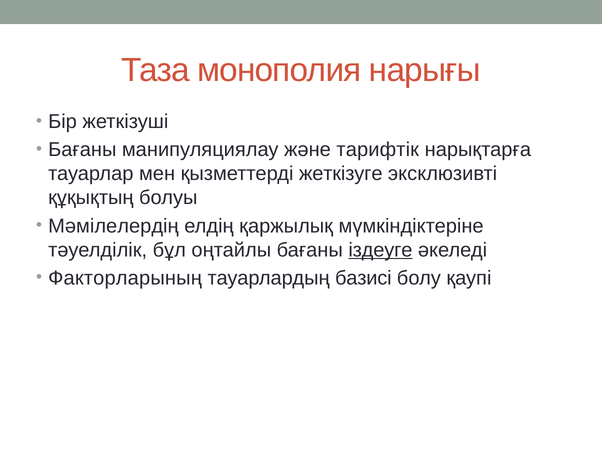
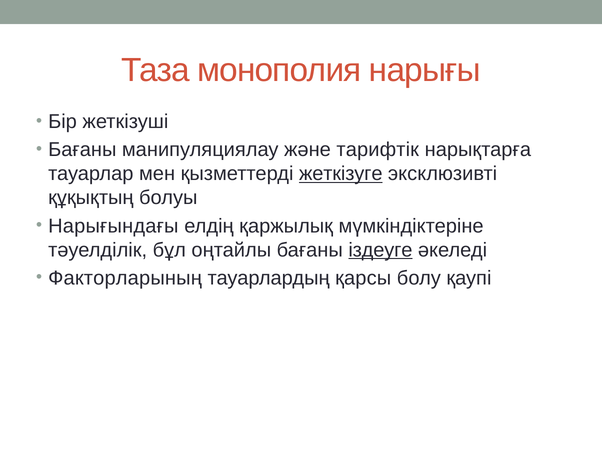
жеткізуге underline: none -> present
Мәмілелердің: Мәмілелердің -> Нарығындағы
базисі: базисі -> қарсы
